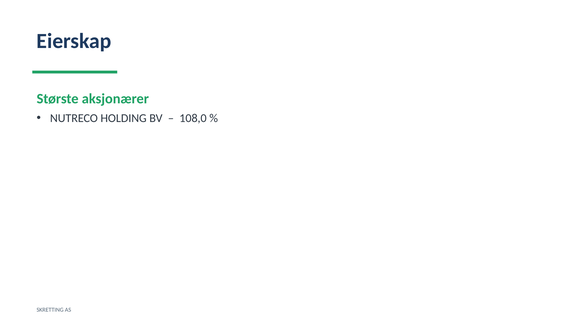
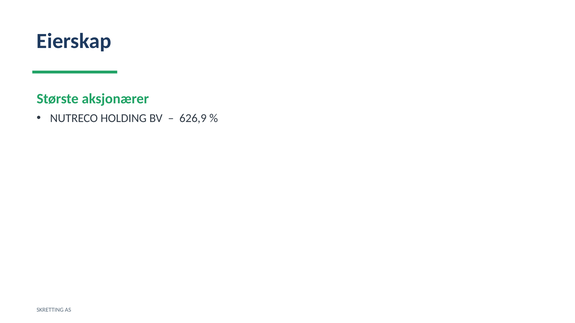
108,0: 108,0 -> 626,9
